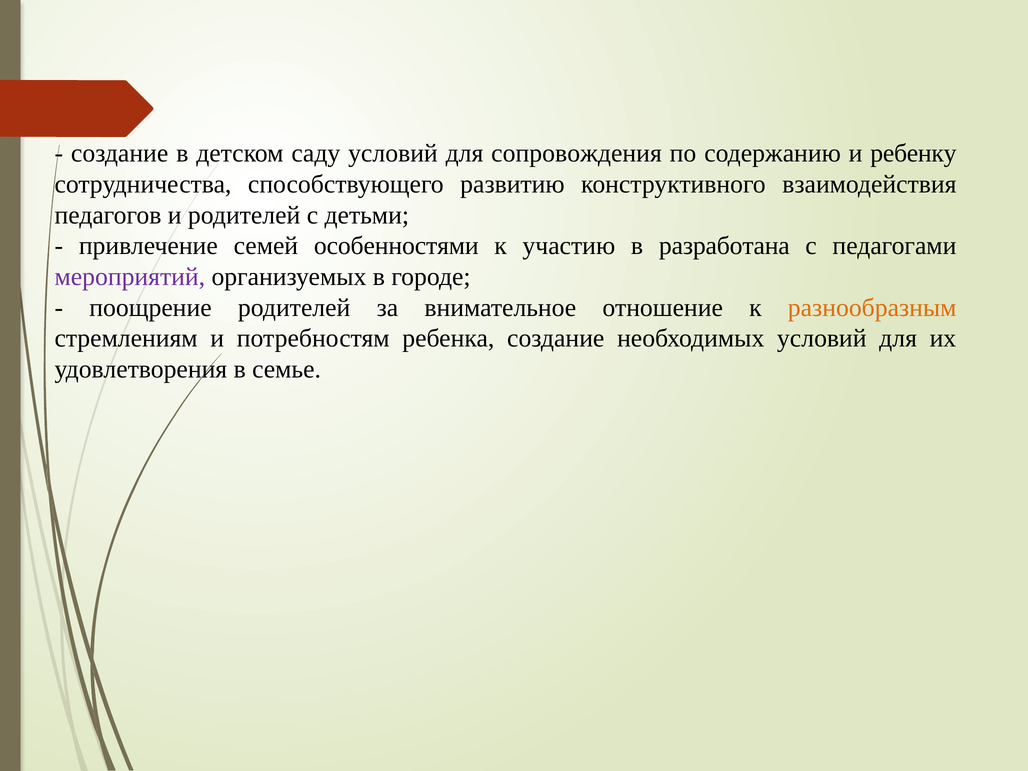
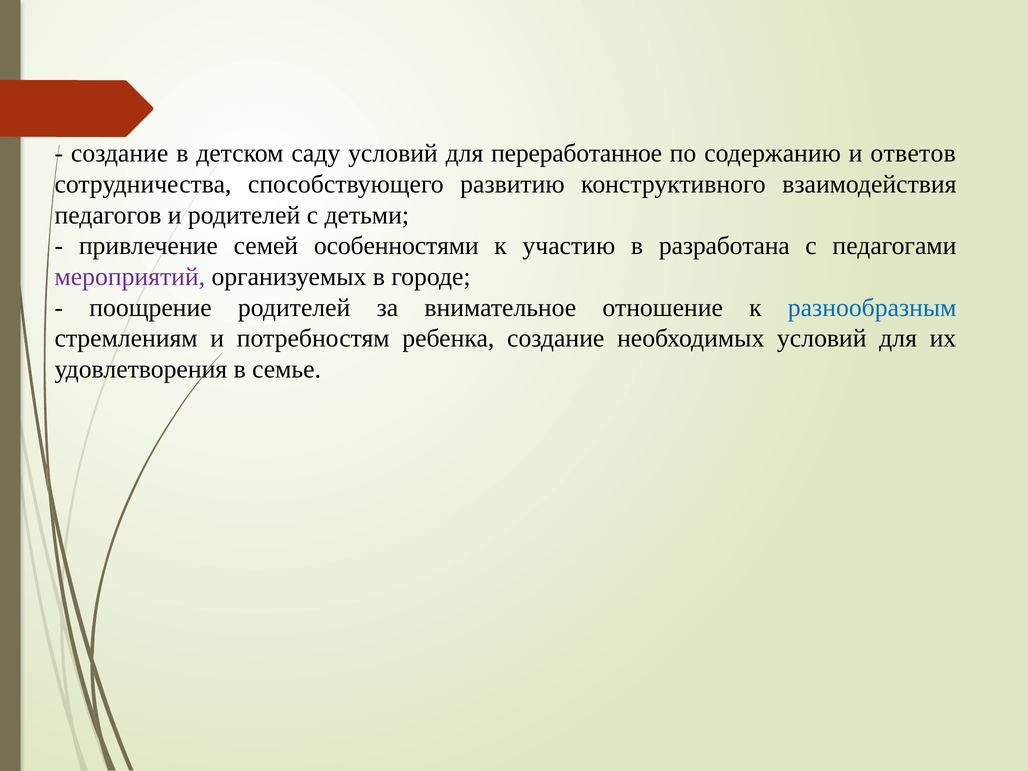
сопровождения: сопровождения -> переработанное
ребенку: ребенку -> ответов
разнообразным colour: orange -> blue
